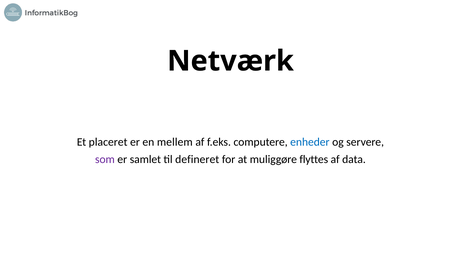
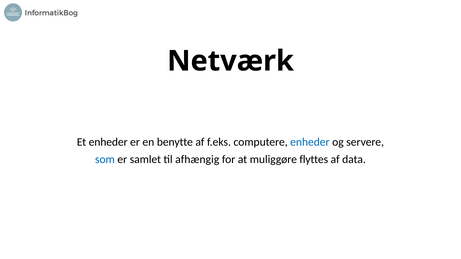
Et placeret: placeret -> enheder
mellem: mellem -> benytte
som colour: purple -> blue
defineret: defineret -> afhængig
